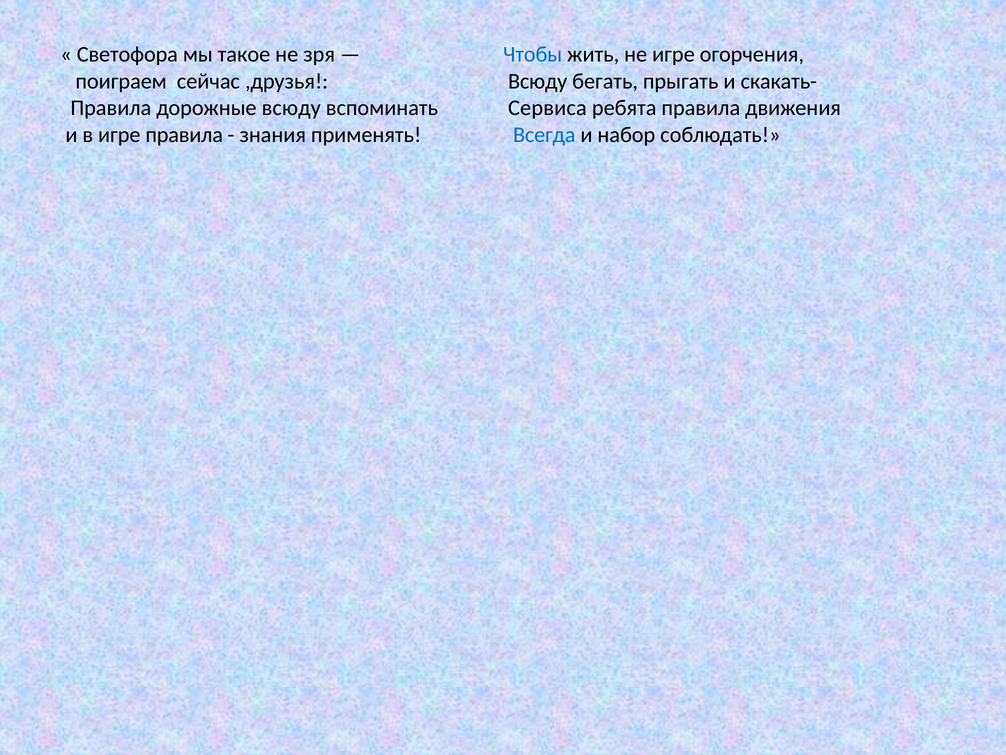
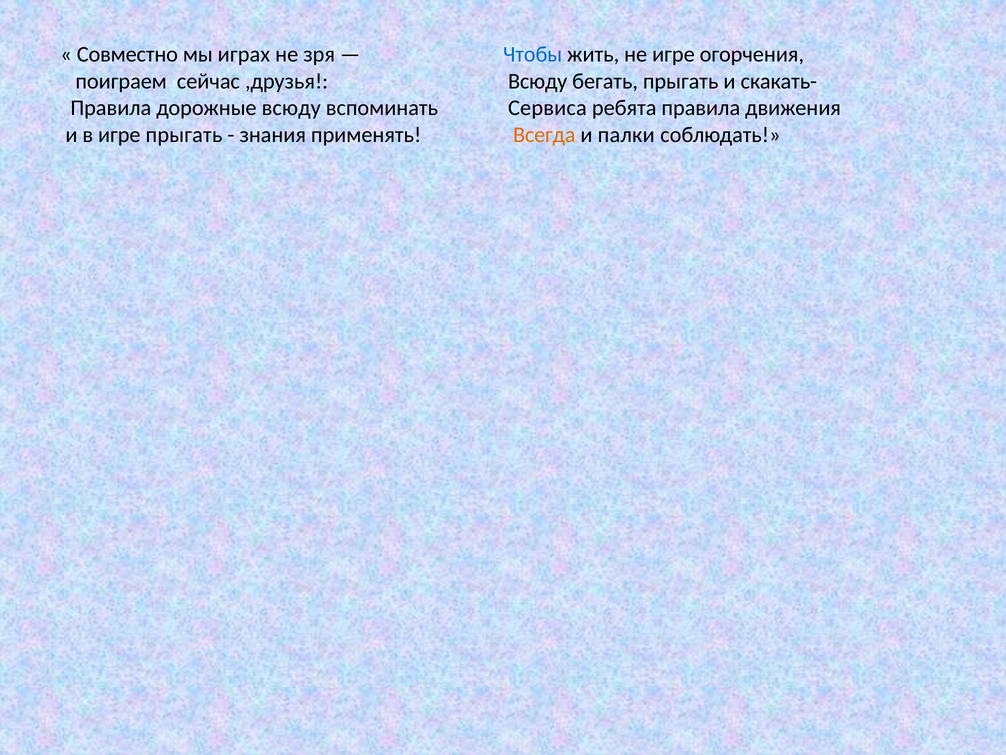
Светофора: Светофора -> Совместно
такое: такое -> играх
игре правила: правила -> прыгать
Всегда colour: blue -> orange
набор: набор -> палки
